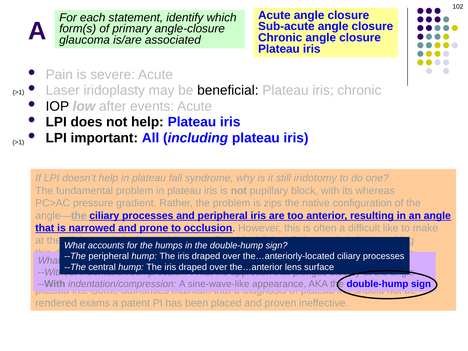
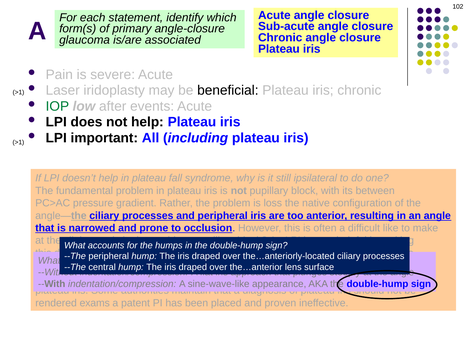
IOP colour: black -> green
iridotomy: iridotomy -> ipsilateral
whereas: whereas -> between
zips: zips -> loss
